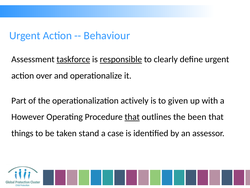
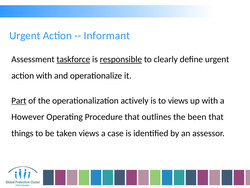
Behaviour: Behaviour -> Informant
action over: over -> with
Part underline: none -> present
to given: given -> views
that at (132, 117) underline: present -> none
taken stand: stand -> views
